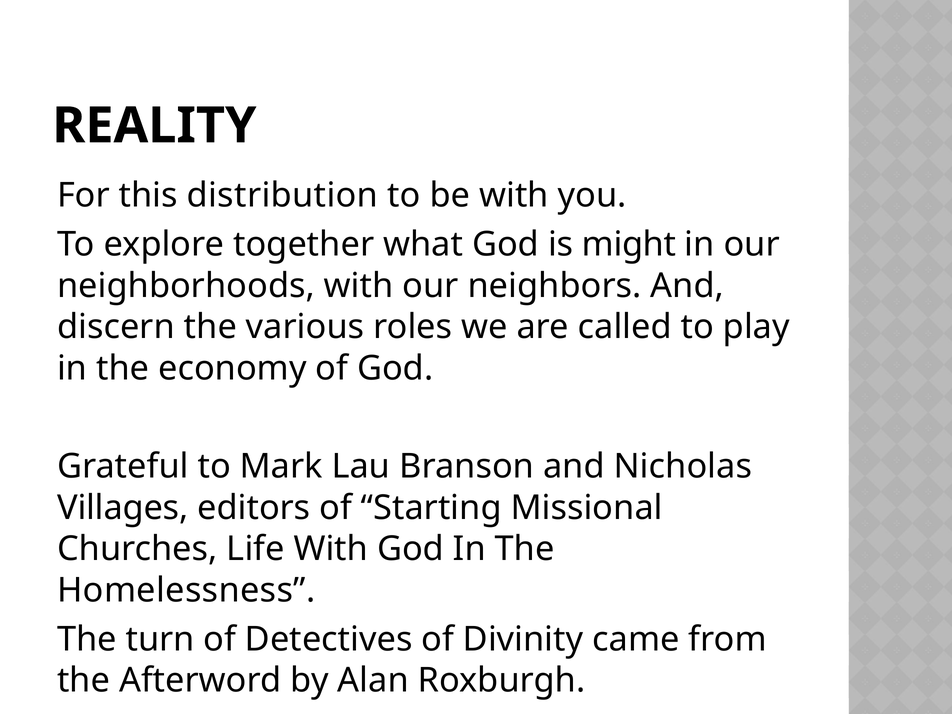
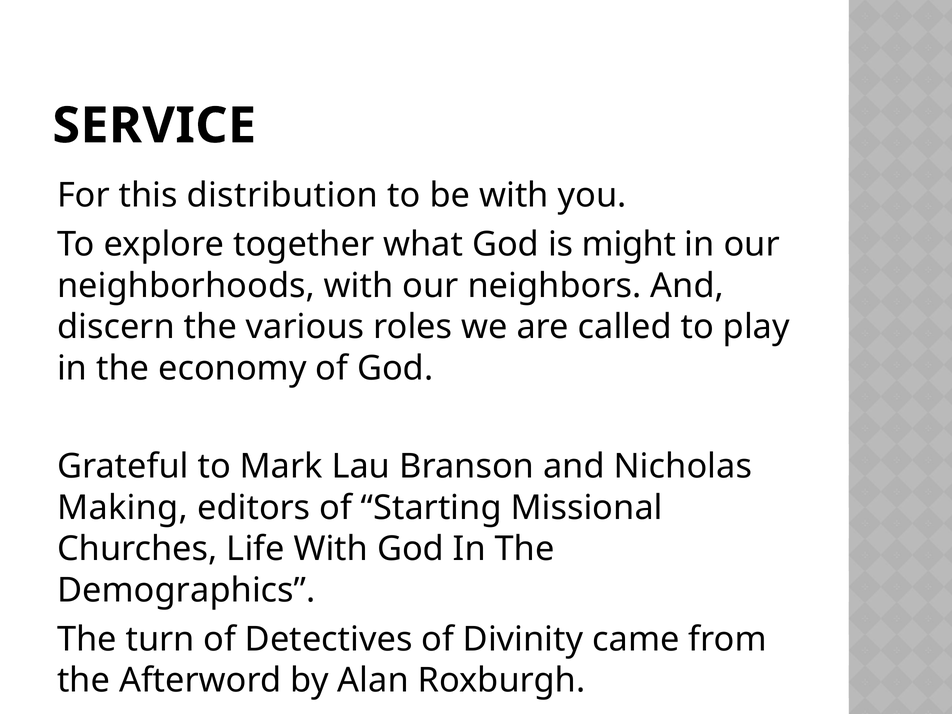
REALITY: REALITY -> SERVICE
Villages: Villages -> Making
Homelessness: Homelessness -> Demographics
